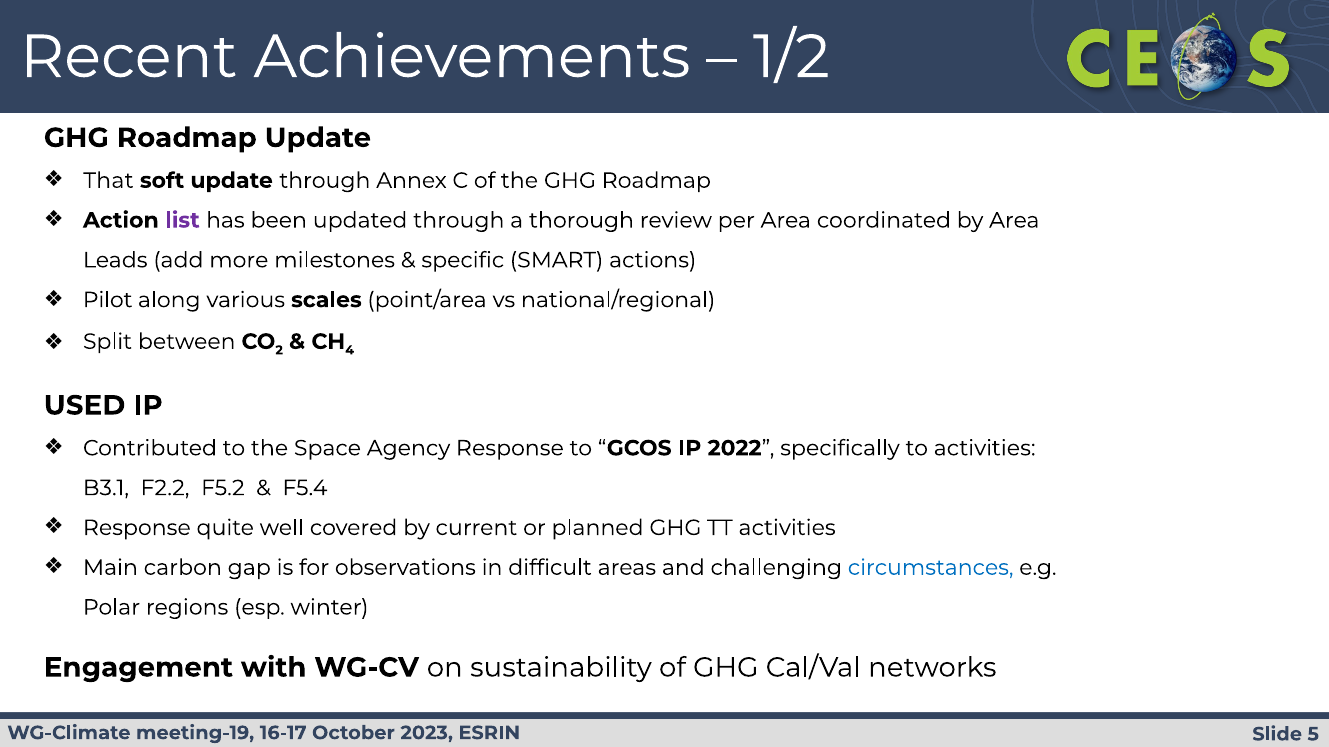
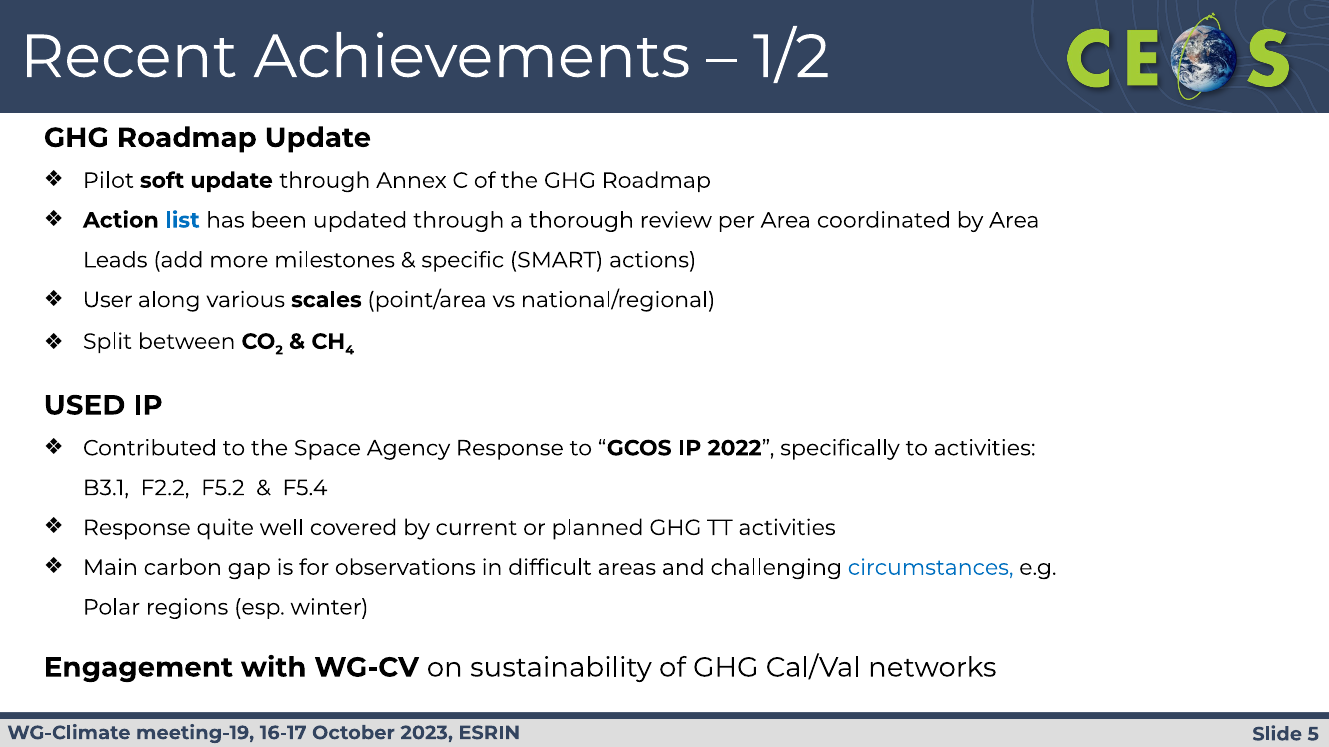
That: That -> Pilot
list colour: purple -> blue
Pilot: Pilot -> User
